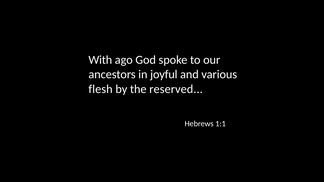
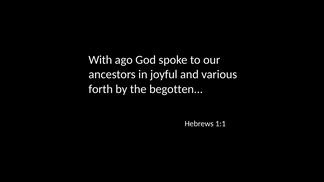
flesh: flesh -> forth
reserved: reserved -> begotten
